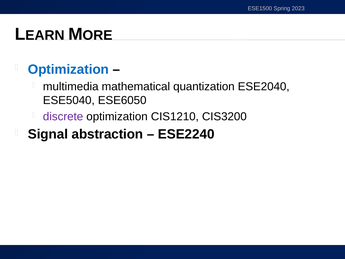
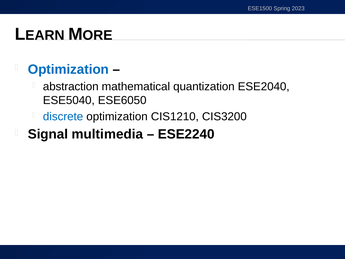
multimedia: multimedia -> abstraction
discrete colour: purple -> blue
abstraction: abstraction -> multimedia
